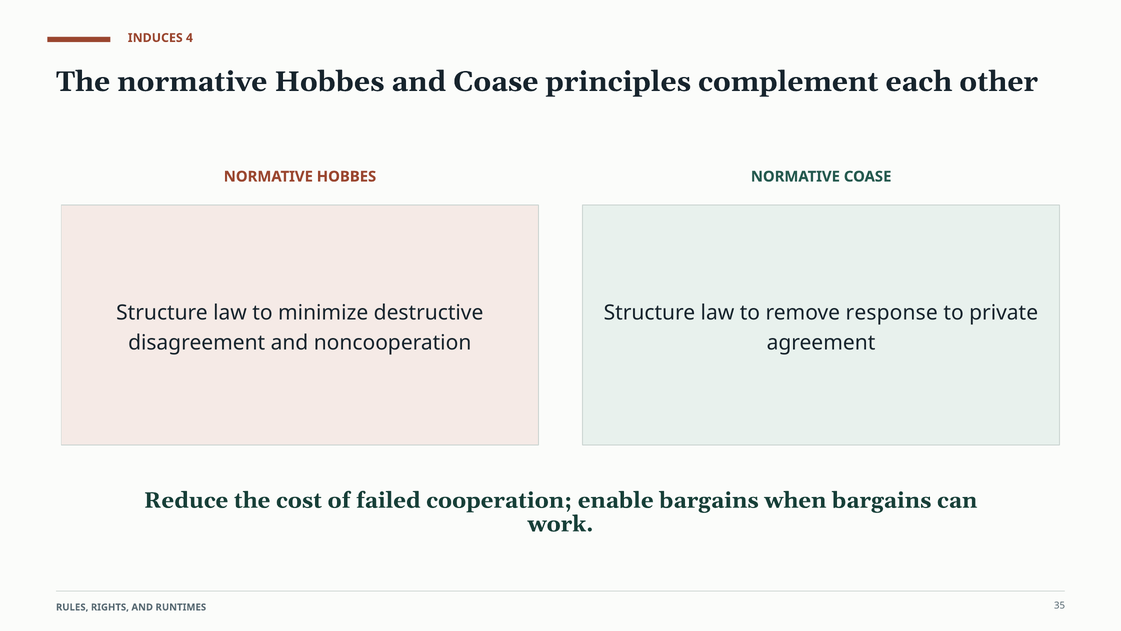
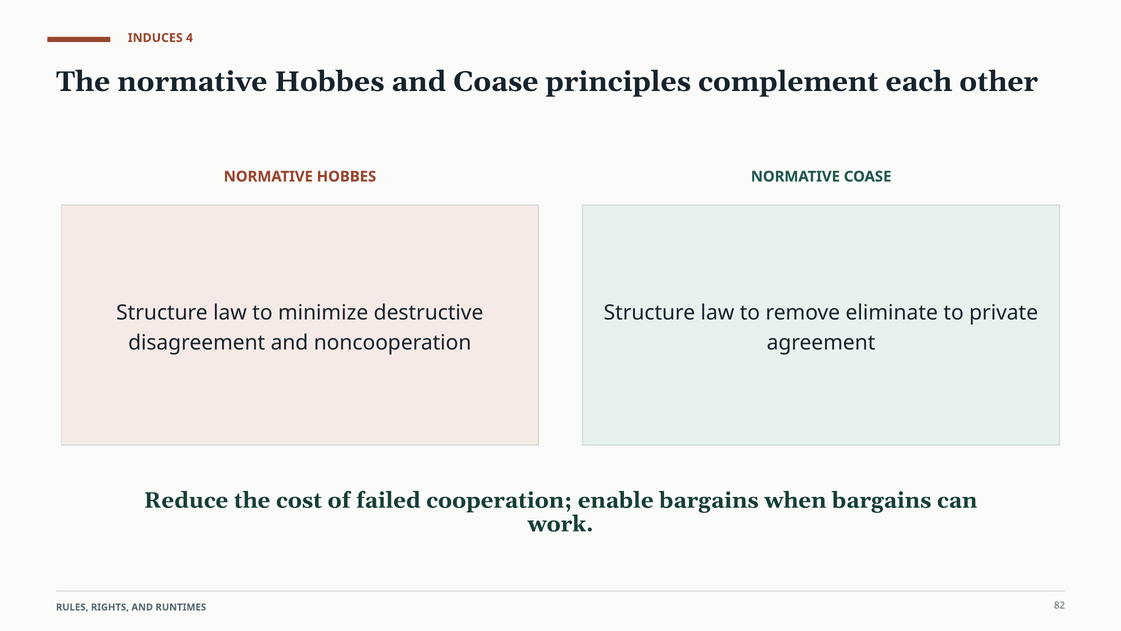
response: response -> eliminate
35: 35 -> 82
